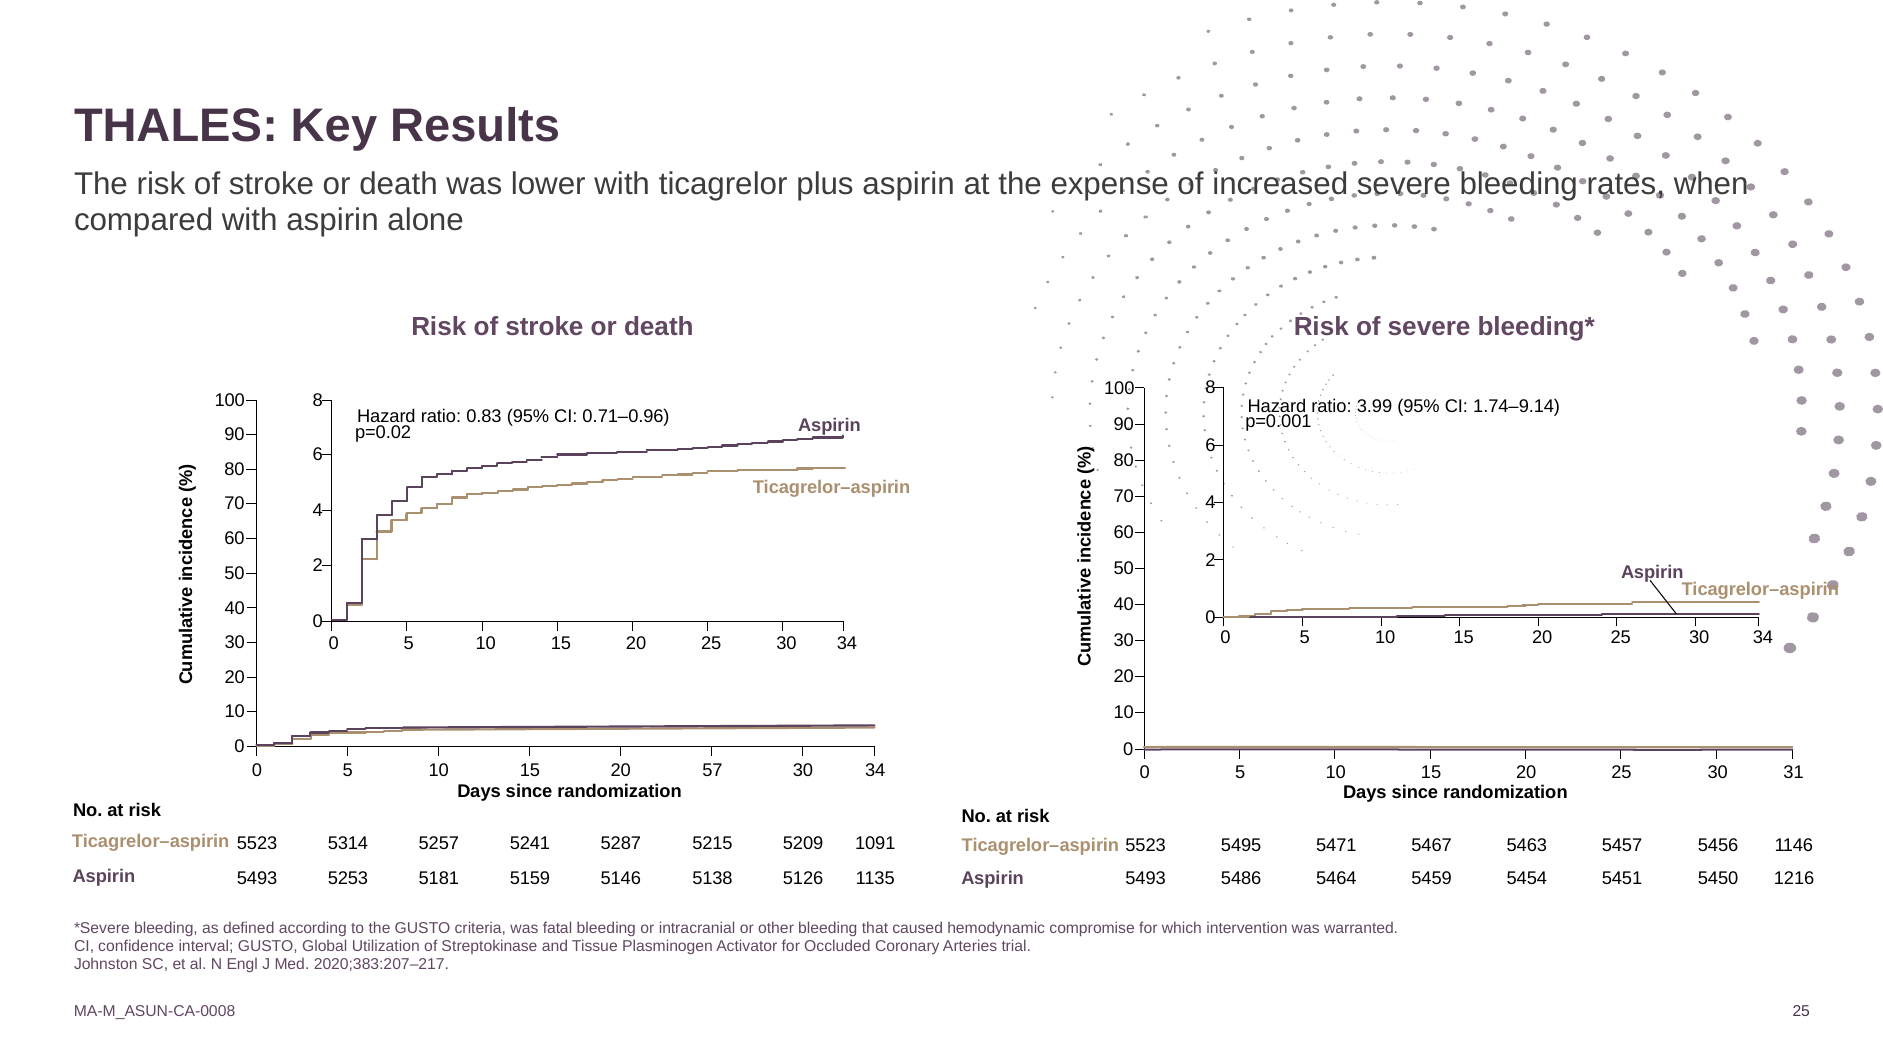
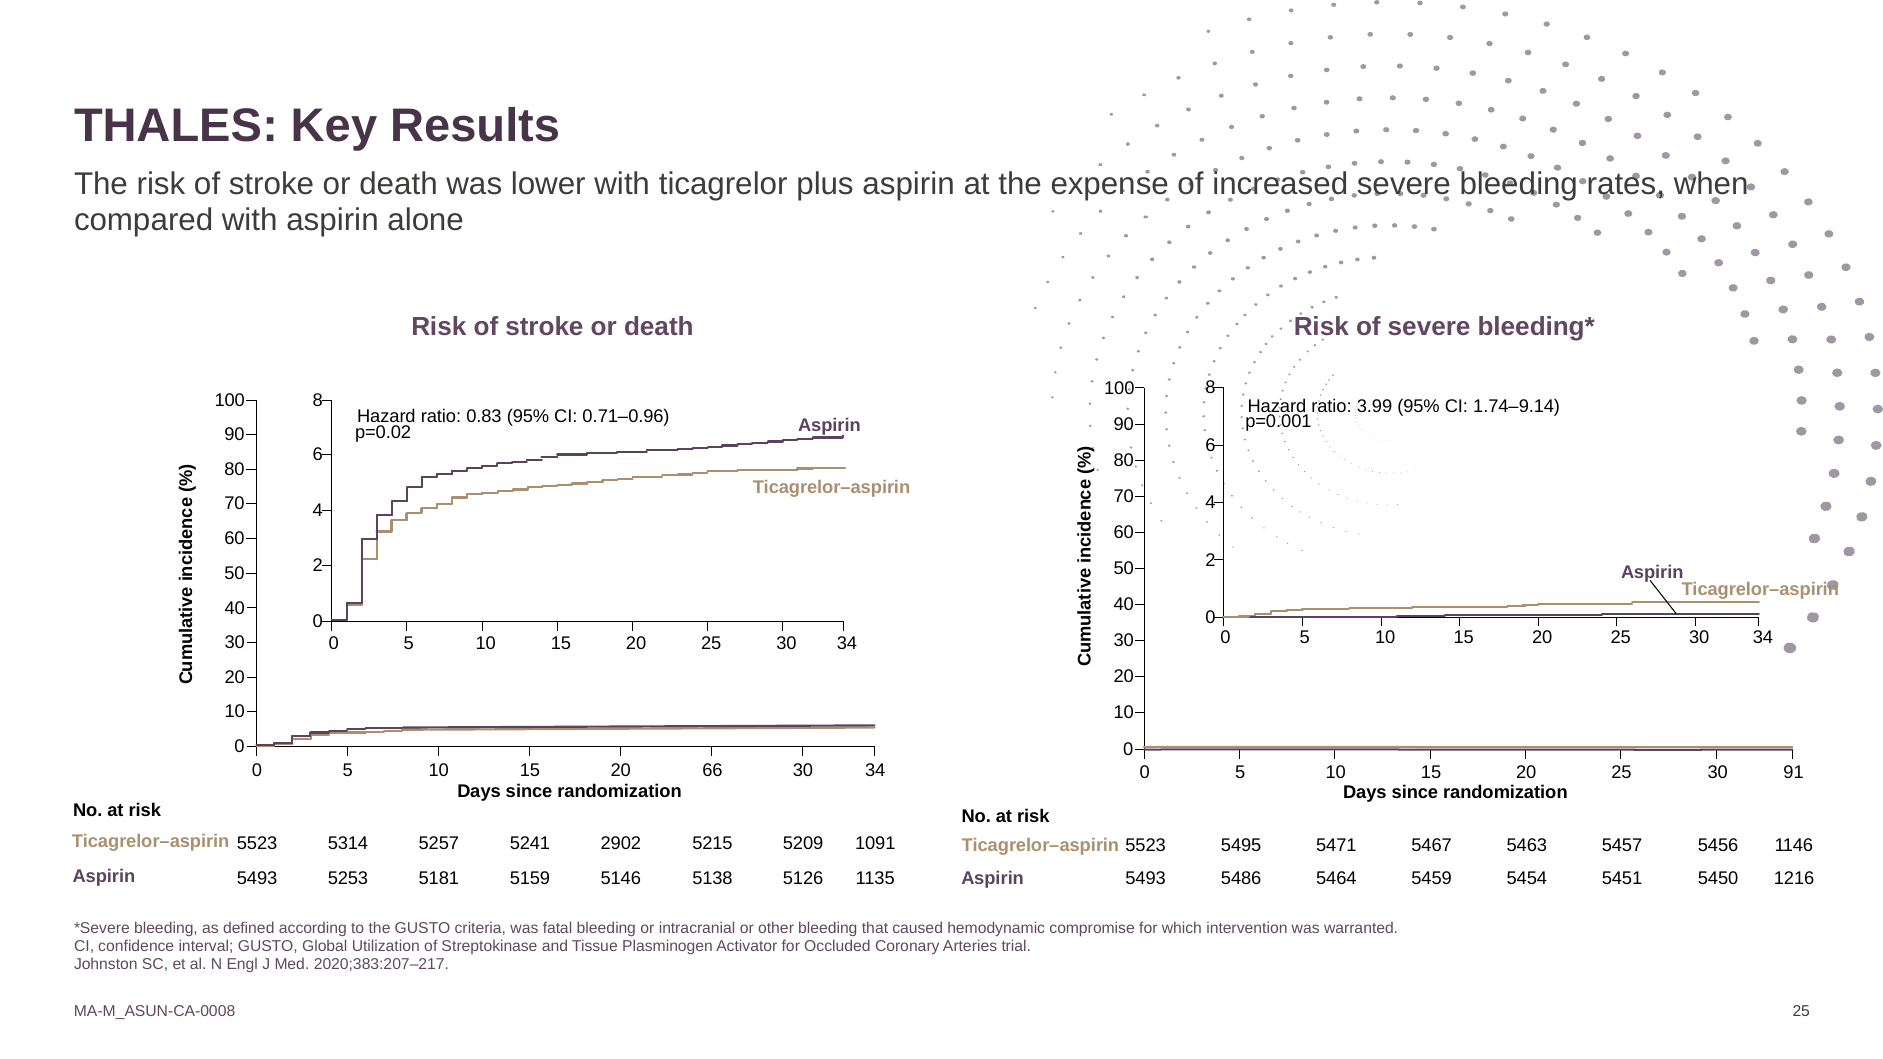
57: 57 -> 66
31: 31 -> 91
5287: 5287 -> 2902
